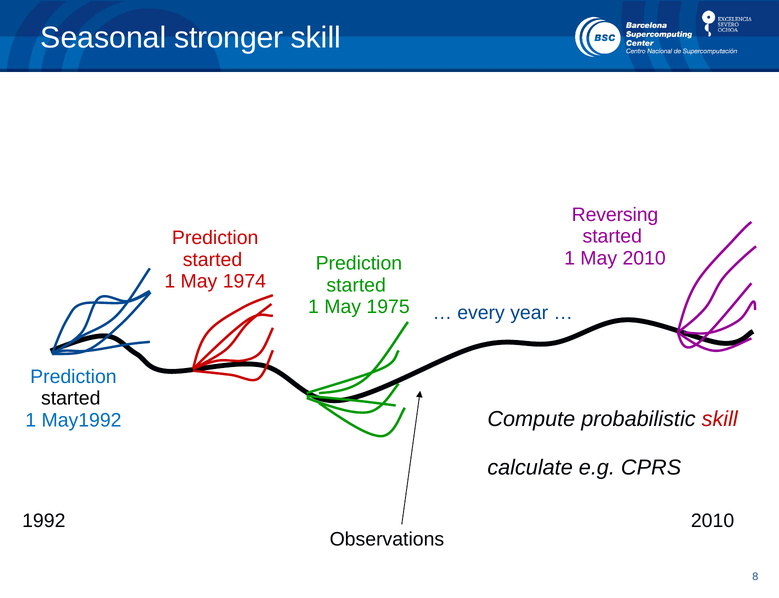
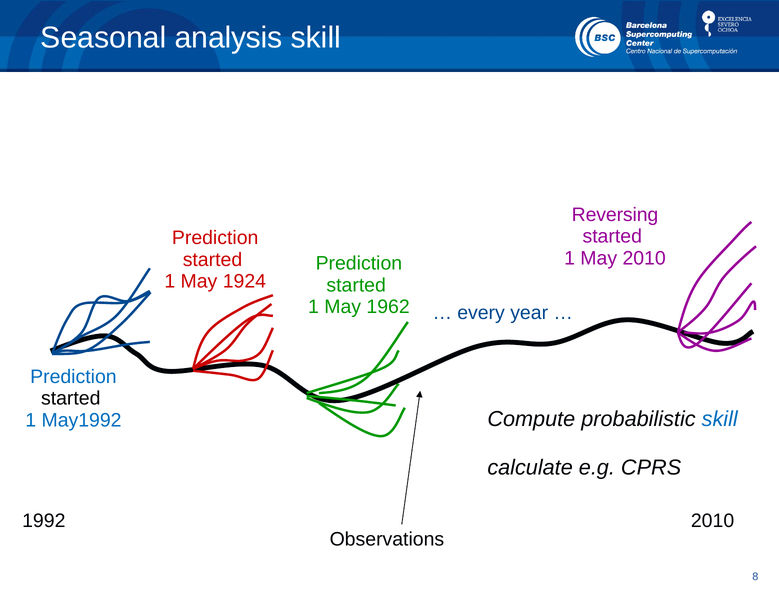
stronger: stronger -> analysis
1974: 1974 -> 1924
1975: 1975 -> 1962
skill at (720, 419) colour: red -> blue
